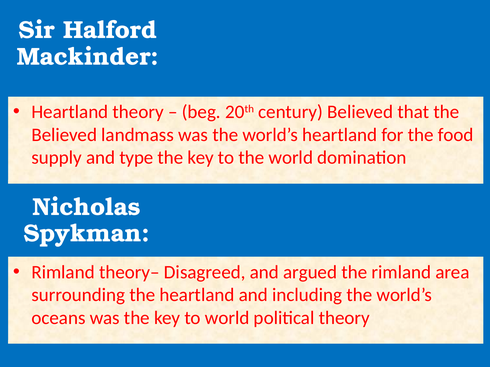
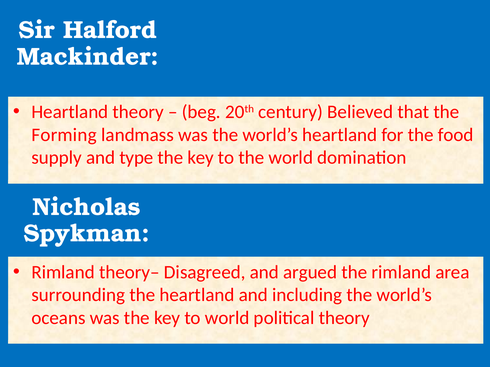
Believed at (64, 135): Believed -> Forming
